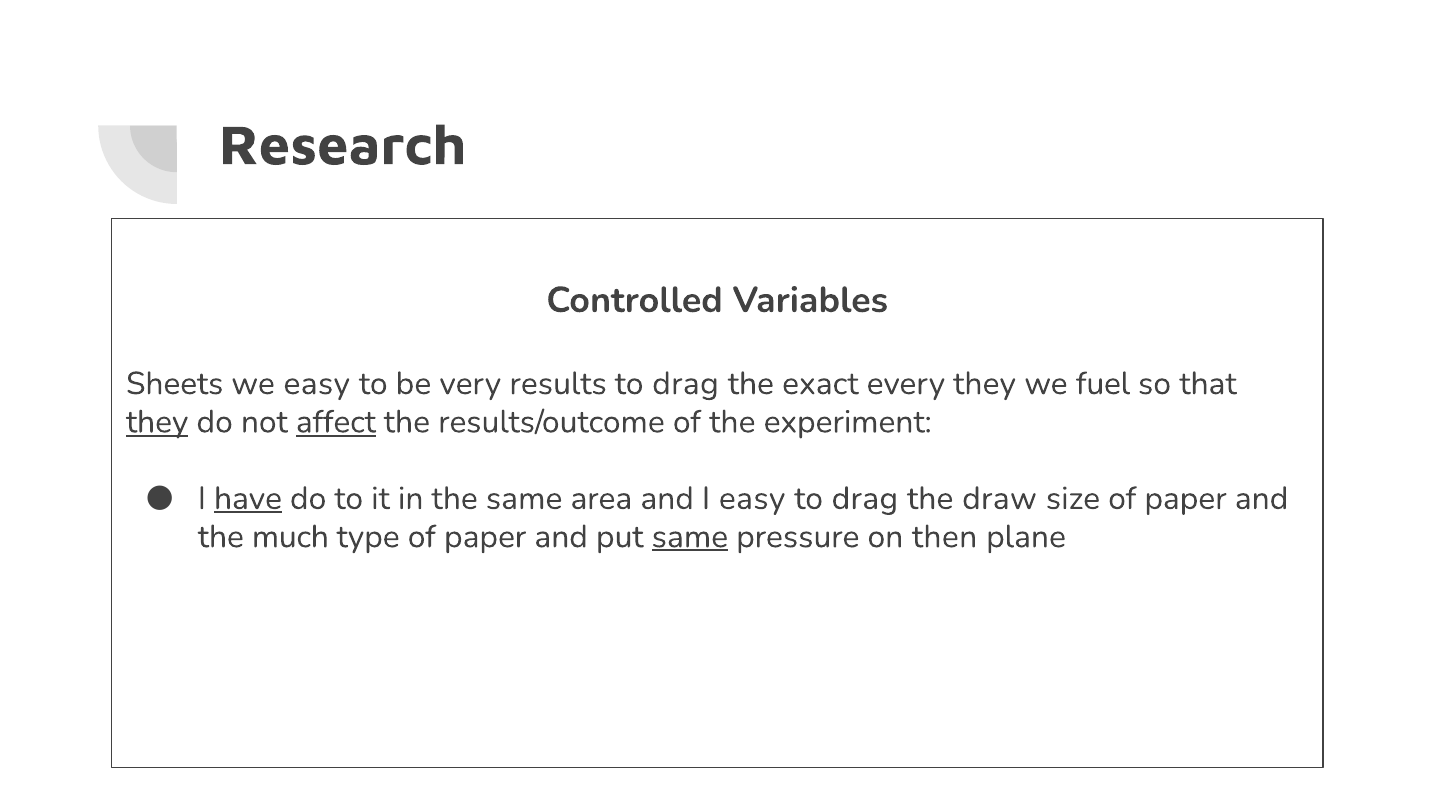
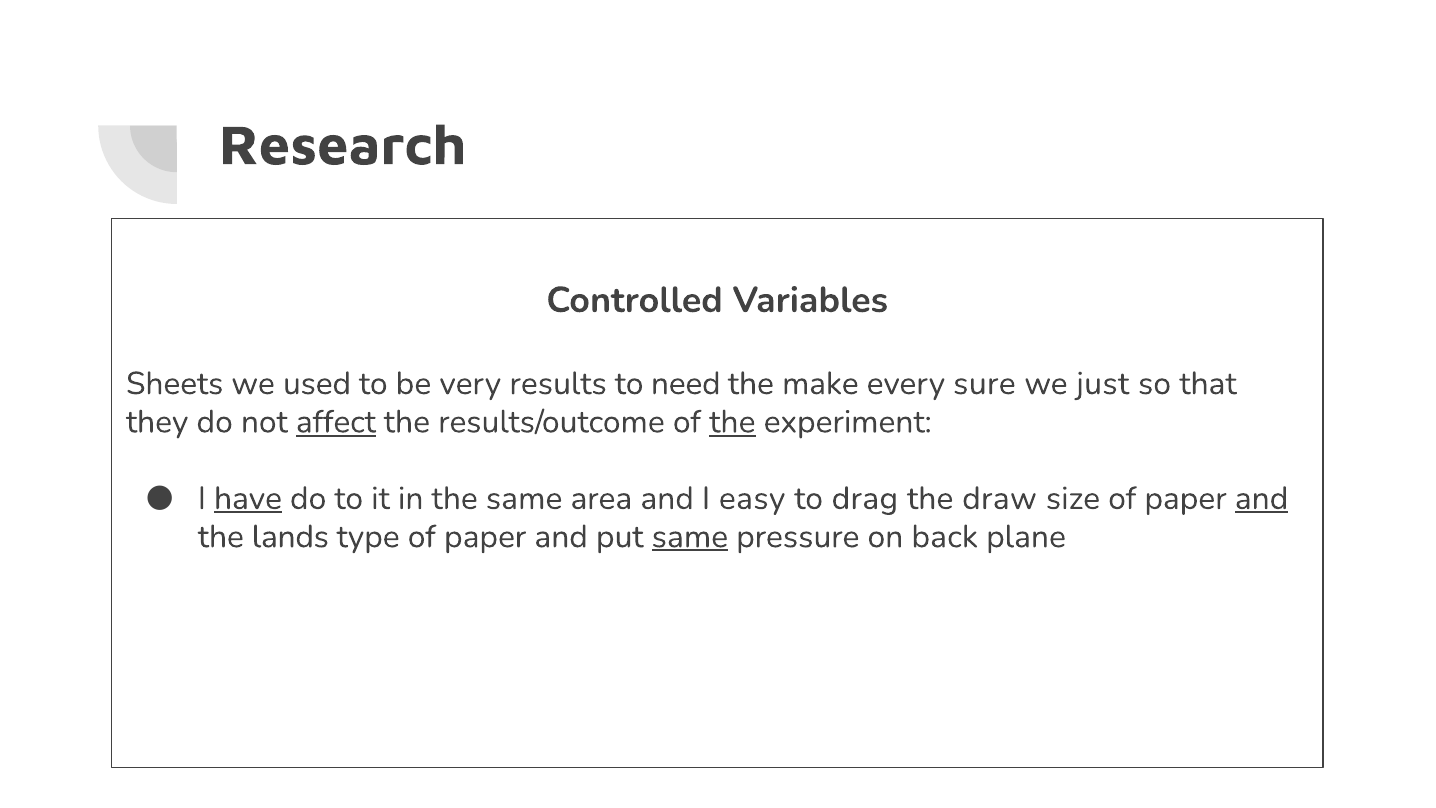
we easy: easy -> used
drag at (685, 383): drag -> need
exact: exact -> make
every they: they -> sure
fuel: fuel -> just
they at (157, 422) underline: present -> none
the at (732, 422) underline: none -> present
and at (1262, 498) underline: none -> present
much: much -> lands
then: then -> back
